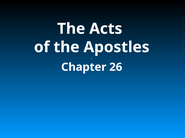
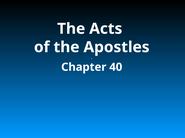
26: 26 -> 40
